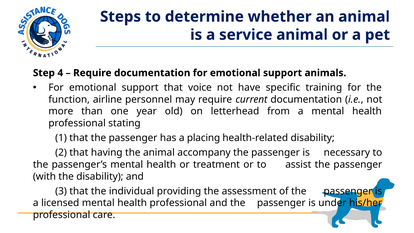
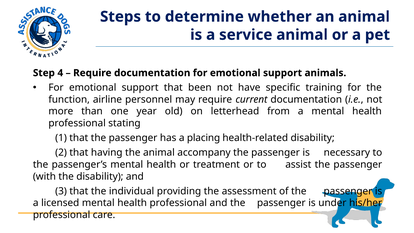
voice: voice -> been
